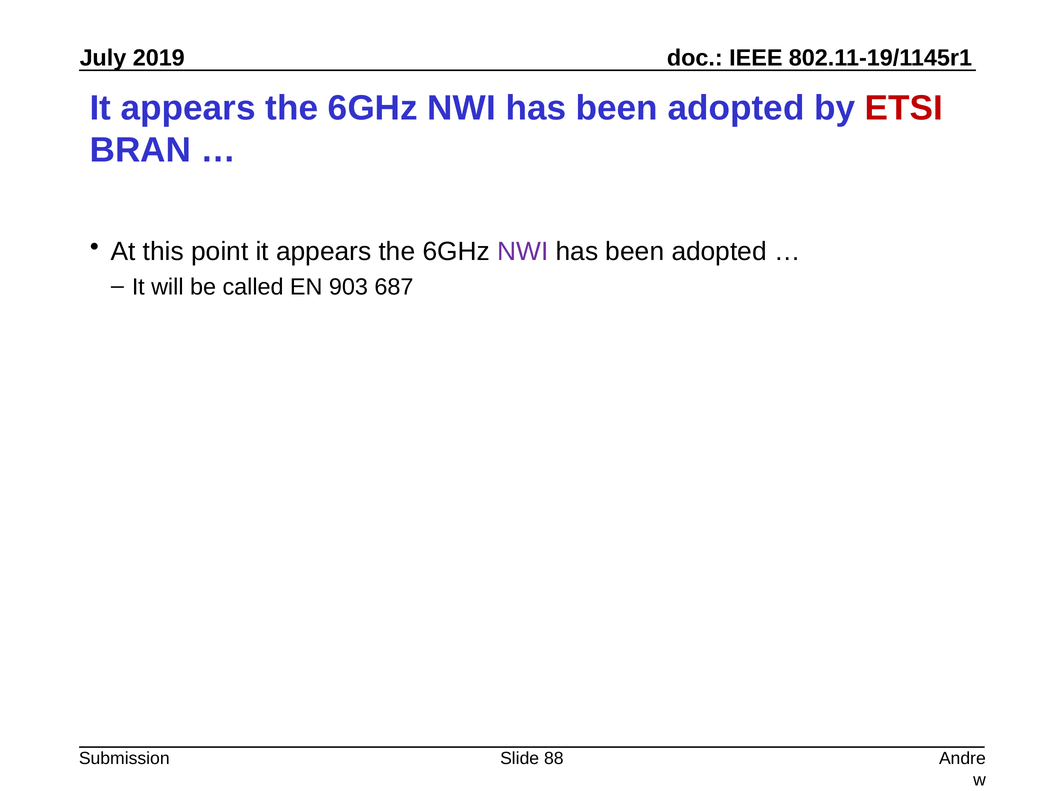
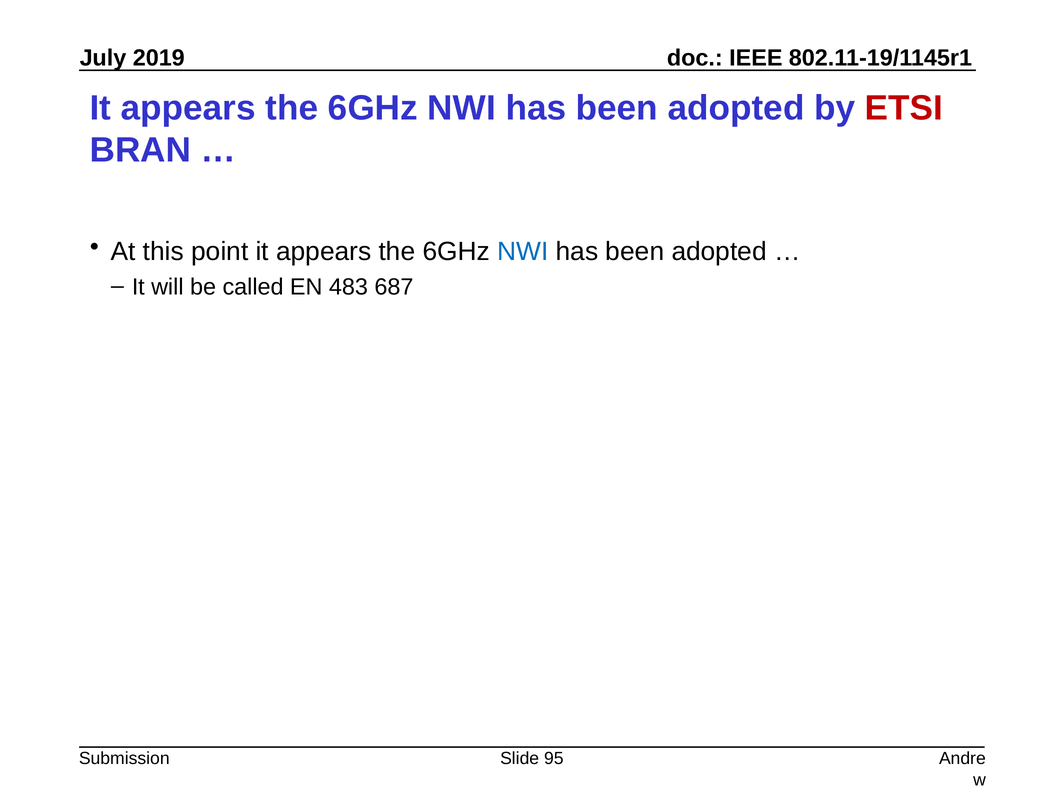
NWI at (523, 252) colour: purple -> blue
903: 903 -> 483
88: 88 -> 95
